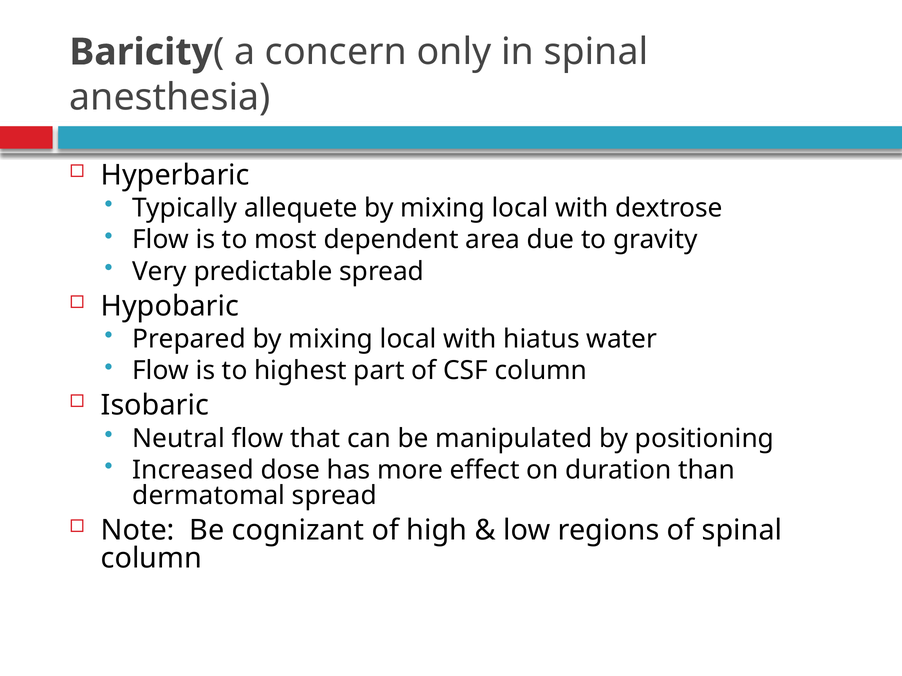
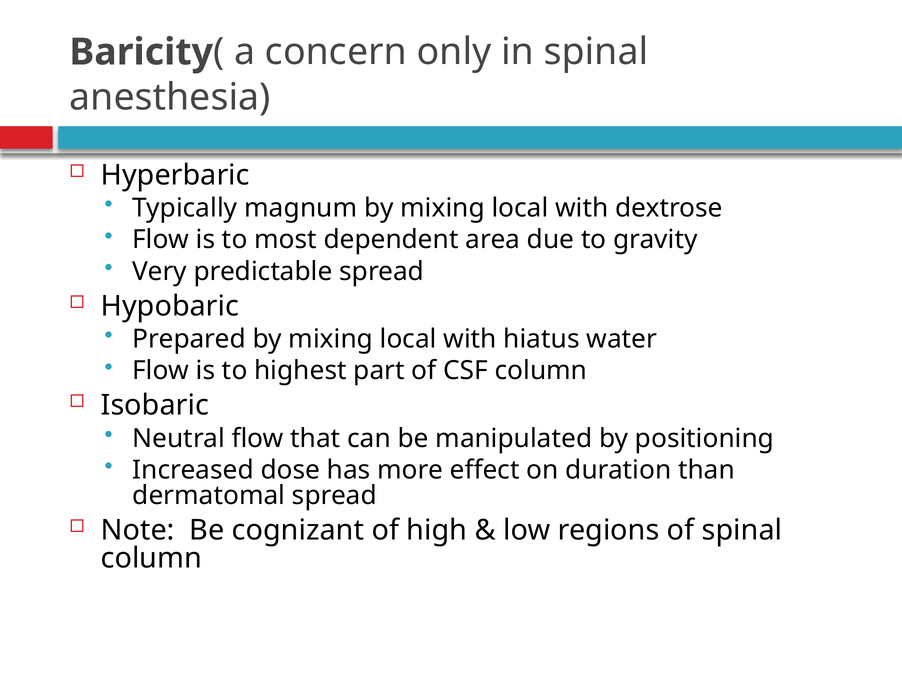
allequete: allequete -> magnum
